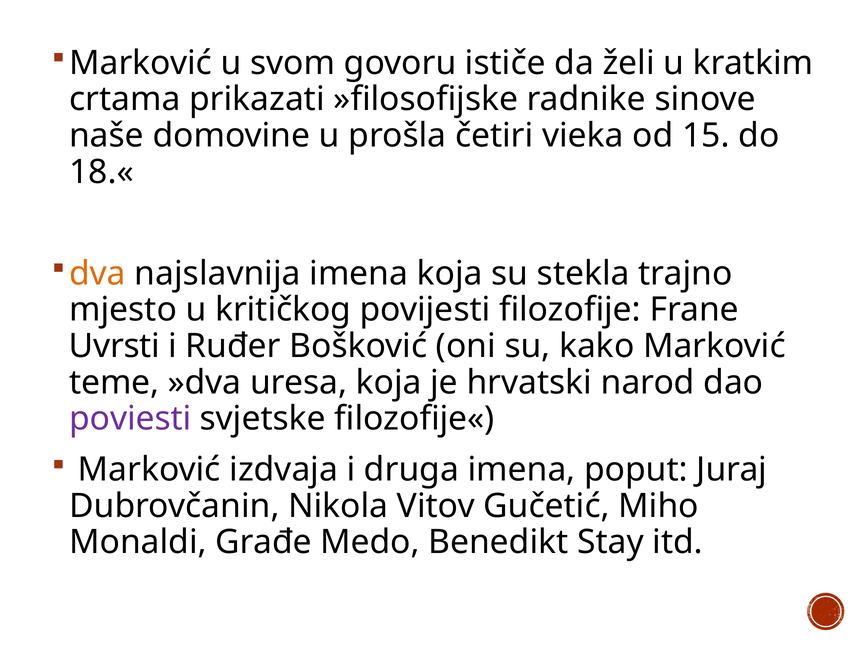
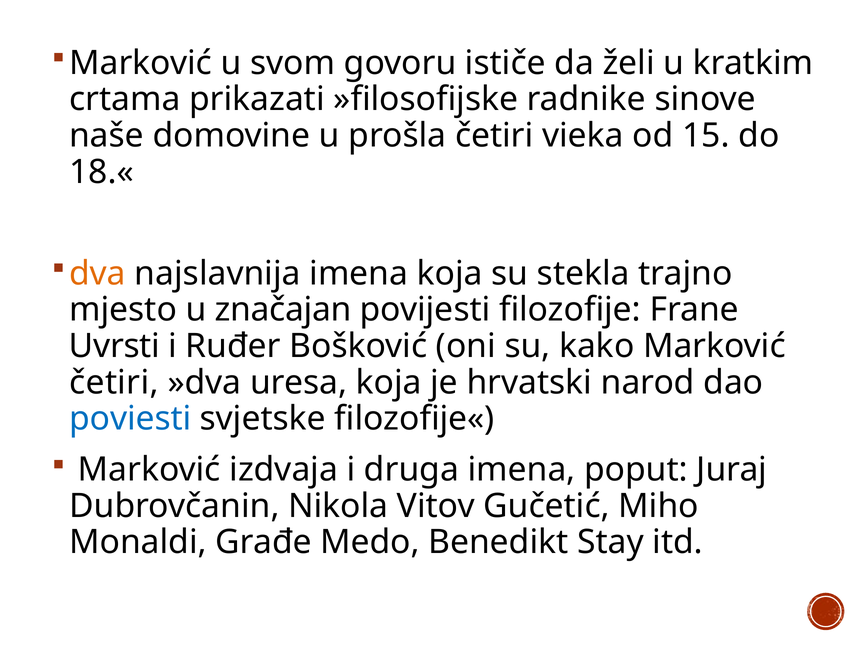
kritičkog: kritičkog -> značajan
teme at (114, 382): teme -> četiri
poviesti colour: purple -> blue
